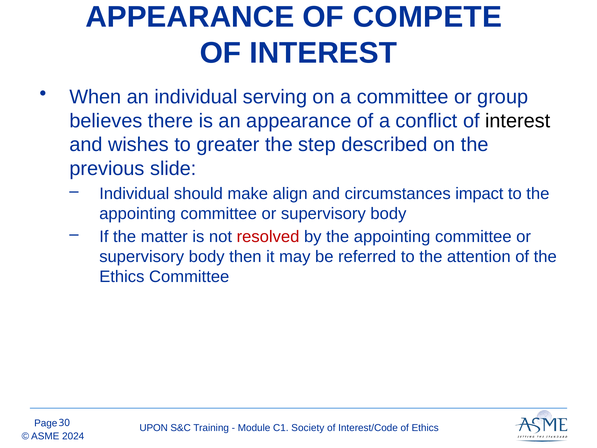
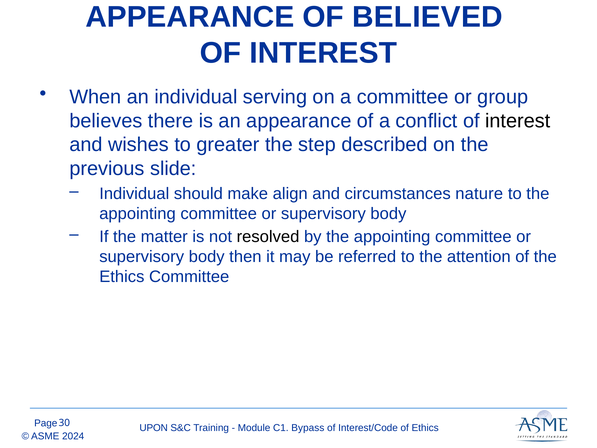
COMPETE: COMPETE -> BELIEVED
impact: impact -> nature
resolved colour: red -> black
Society: Society -> Bypass
